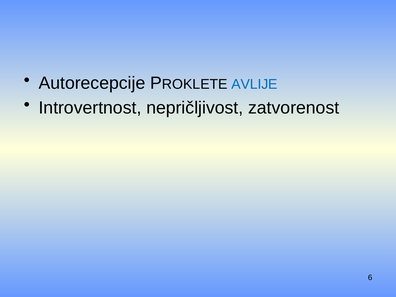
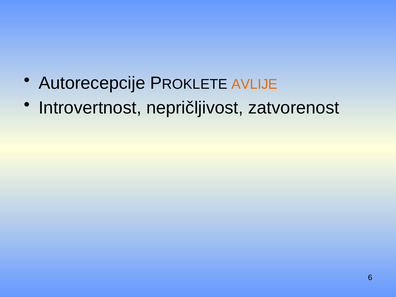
AVLIJE colour: blue -> orange
